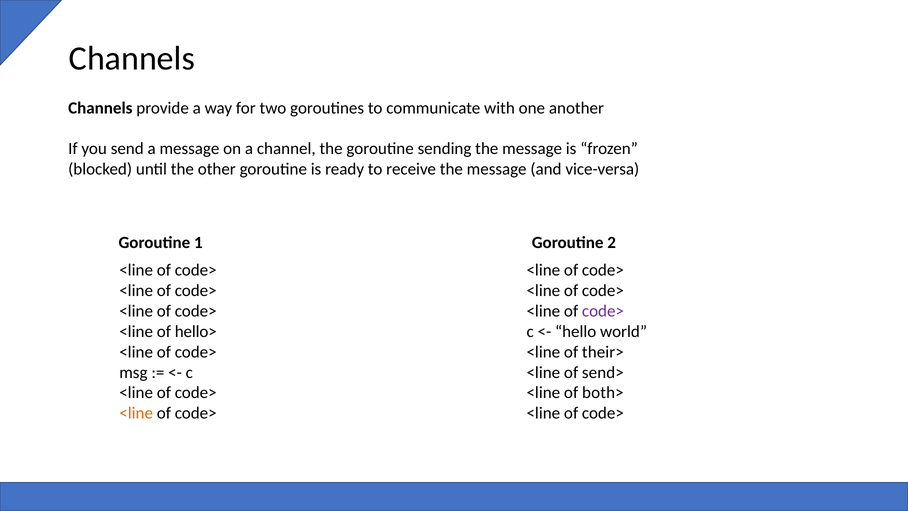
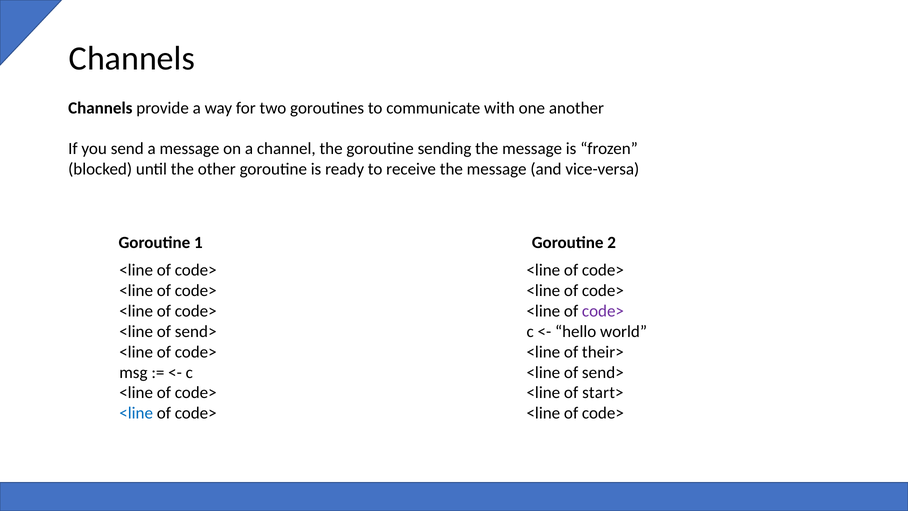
hello> at (196, 331): hello> -> send>
both>: both> -> start>
<line at (136, 413) colour: orange -> blue
